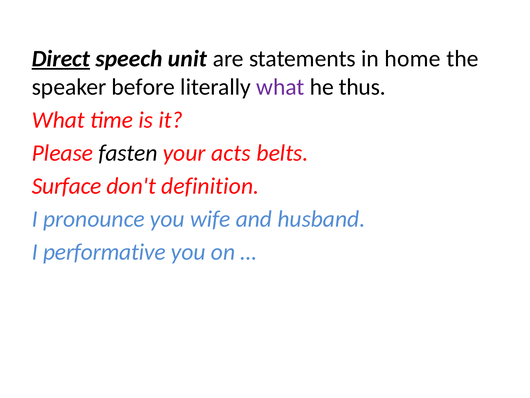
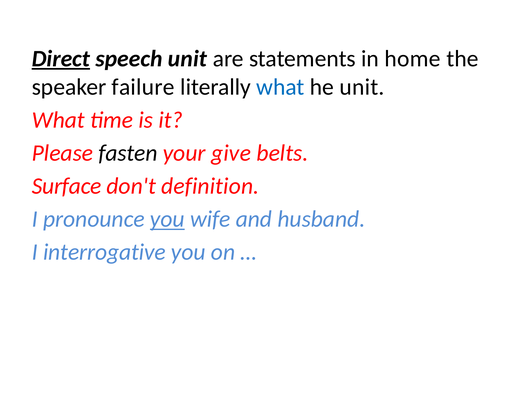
before: before -> failure
what at (280, 87) colour: purple -> blue
he thus: thus -> unit
acts: acts -> give
you at (167, 219) underline: none -> present
performative: performative -> interrogative
